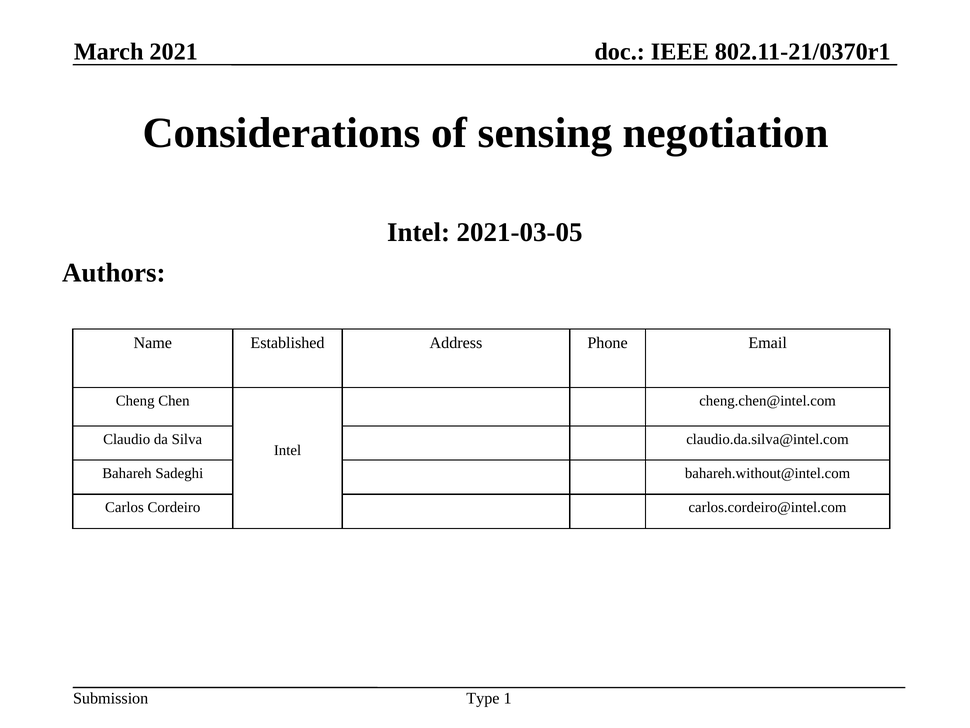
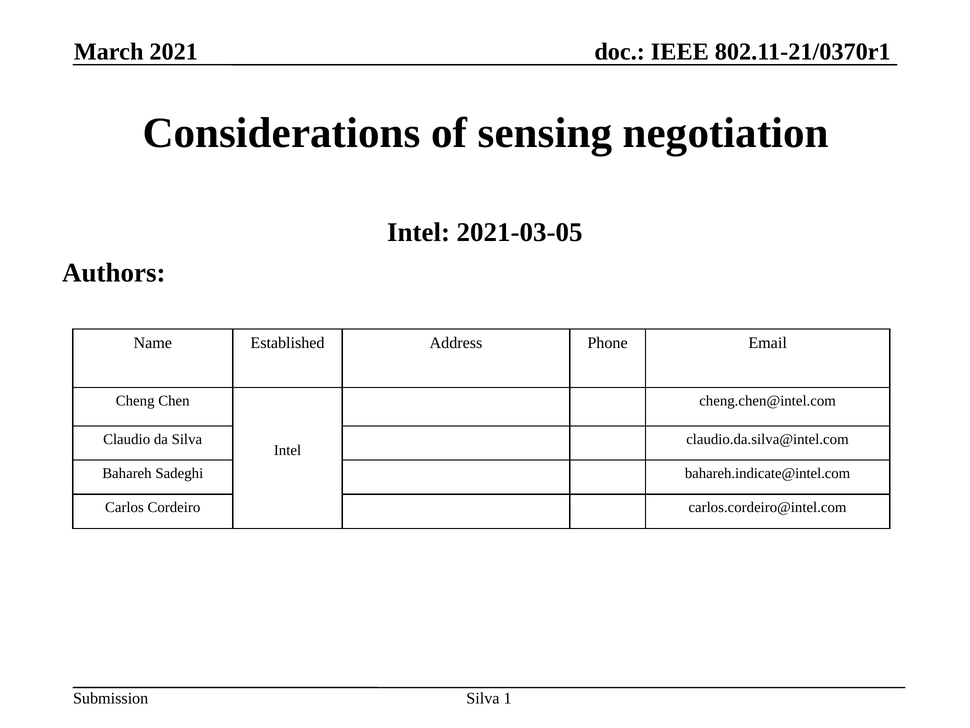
bahareh.without@intel.com: bahareh.without@intel.com -> bahareh.indicate@intel.com
Type at (483, 698): Type -> Silva
